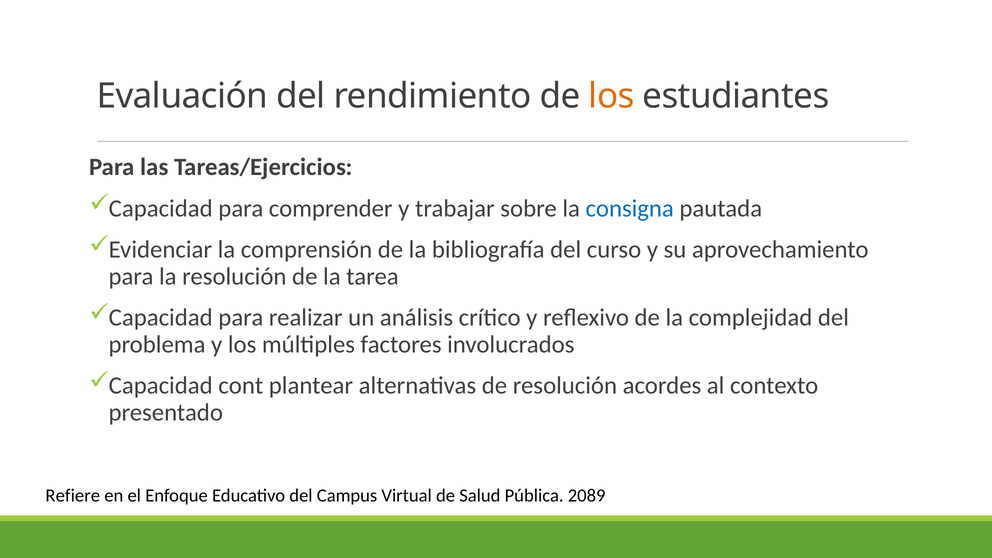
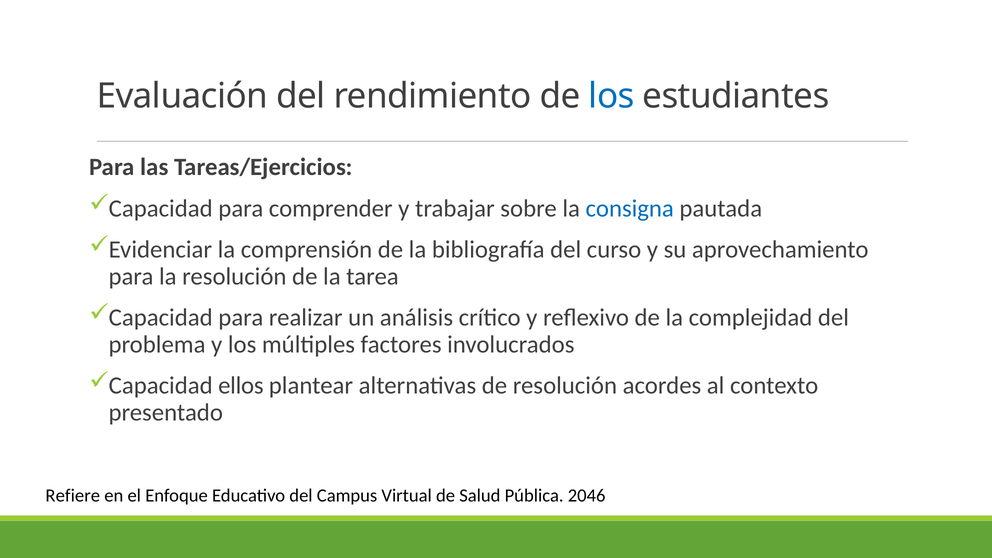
los at (612, 96) colour: orange -> blue
cont: cont -> ellos
2089: 2089 -> 2046
